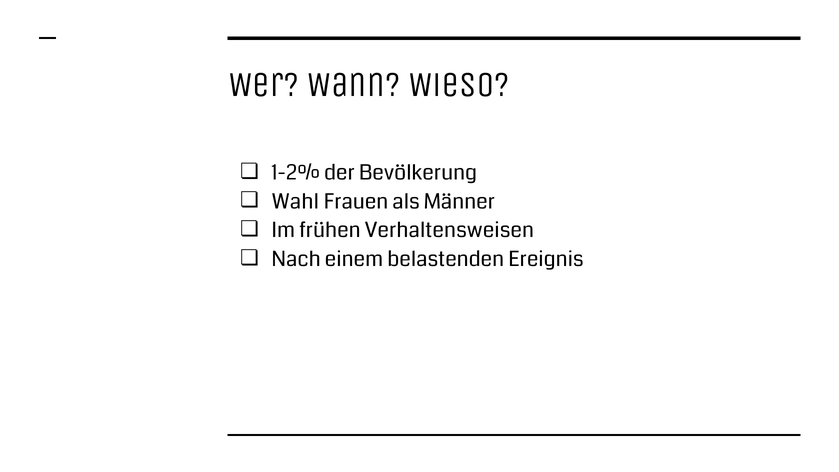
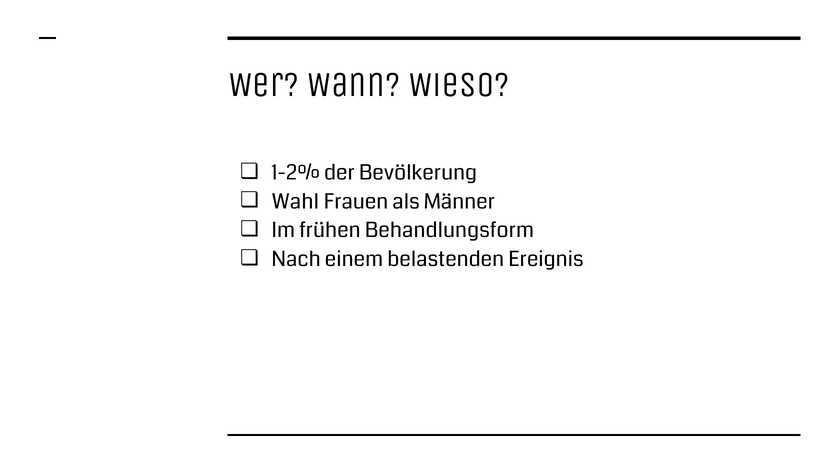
Verhaltensweisen: Verhaltensweisen -> Behandlungsform
